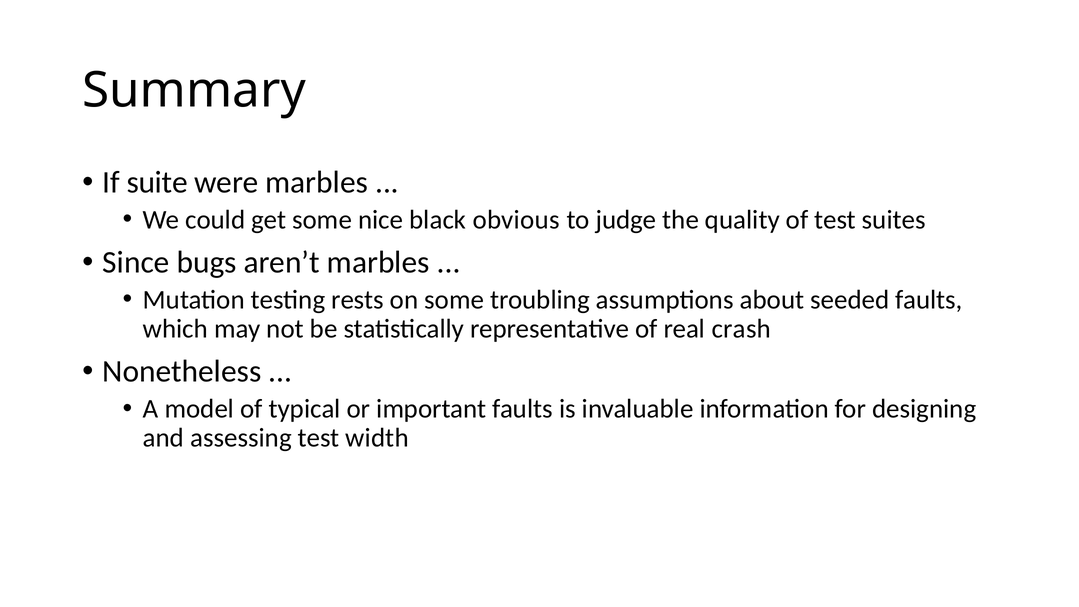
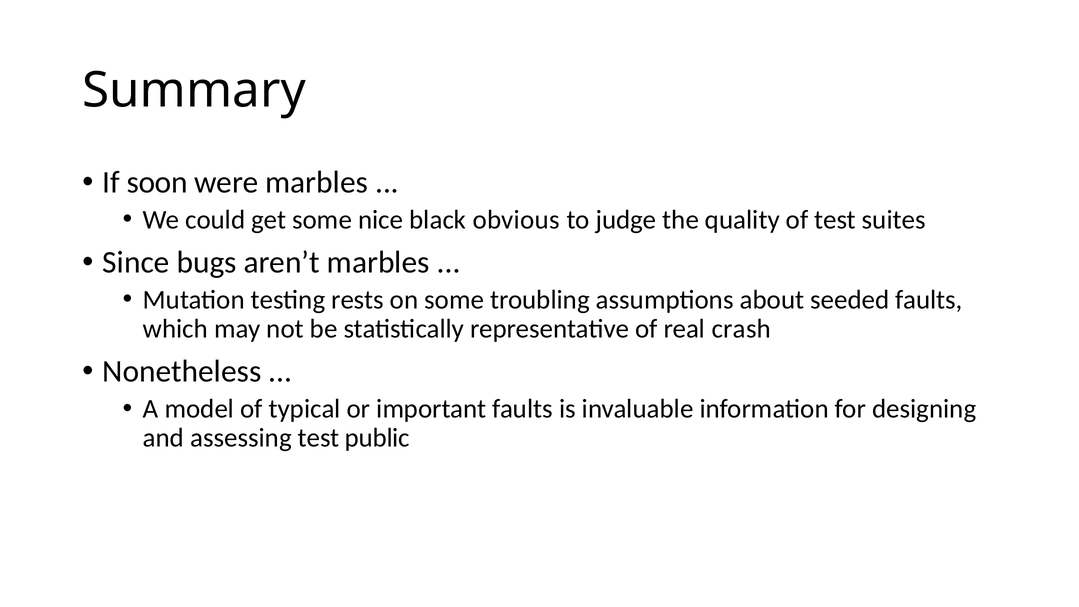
suite: suite -> soon
width: width -> public
